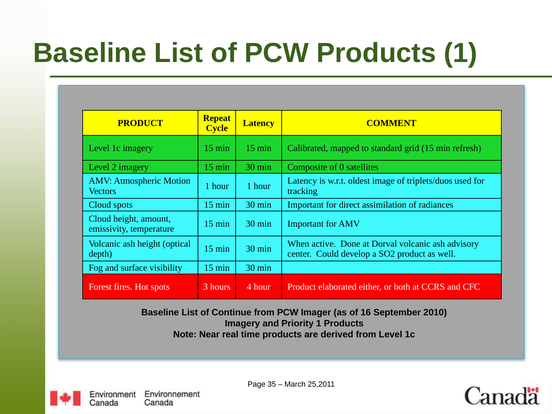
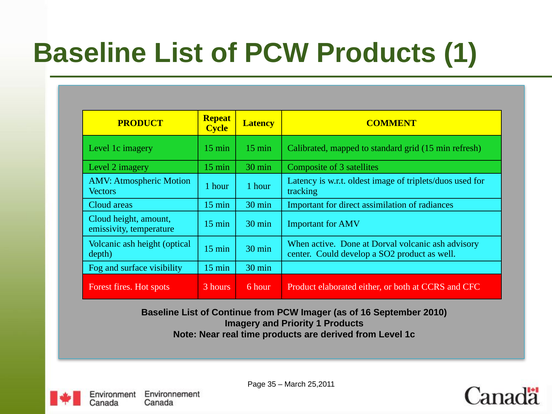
of 0: 0 -> 3
Cloud spots: spots -> areas
4: 4 -> 6
